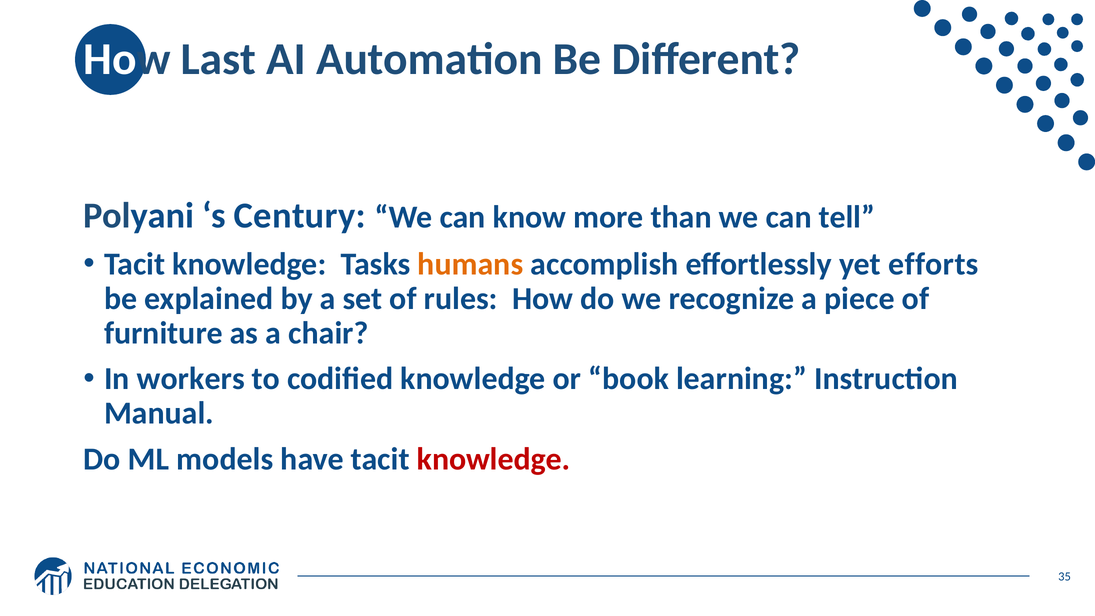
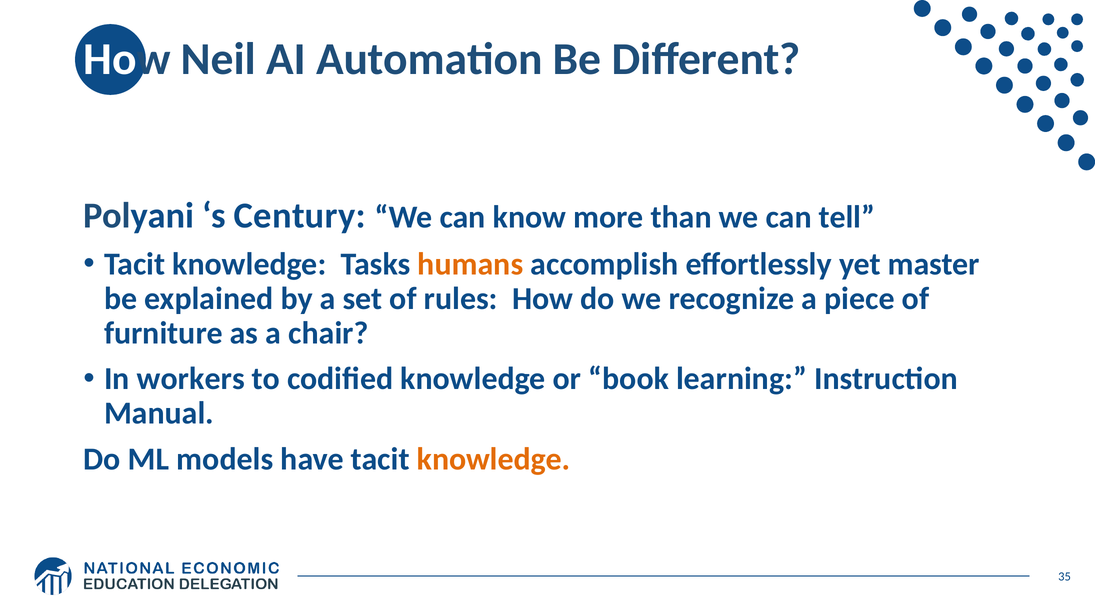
Last: Last -> Neil
efforts: efforts -> master
knowledge at (494, 459) colour: red -> orange
